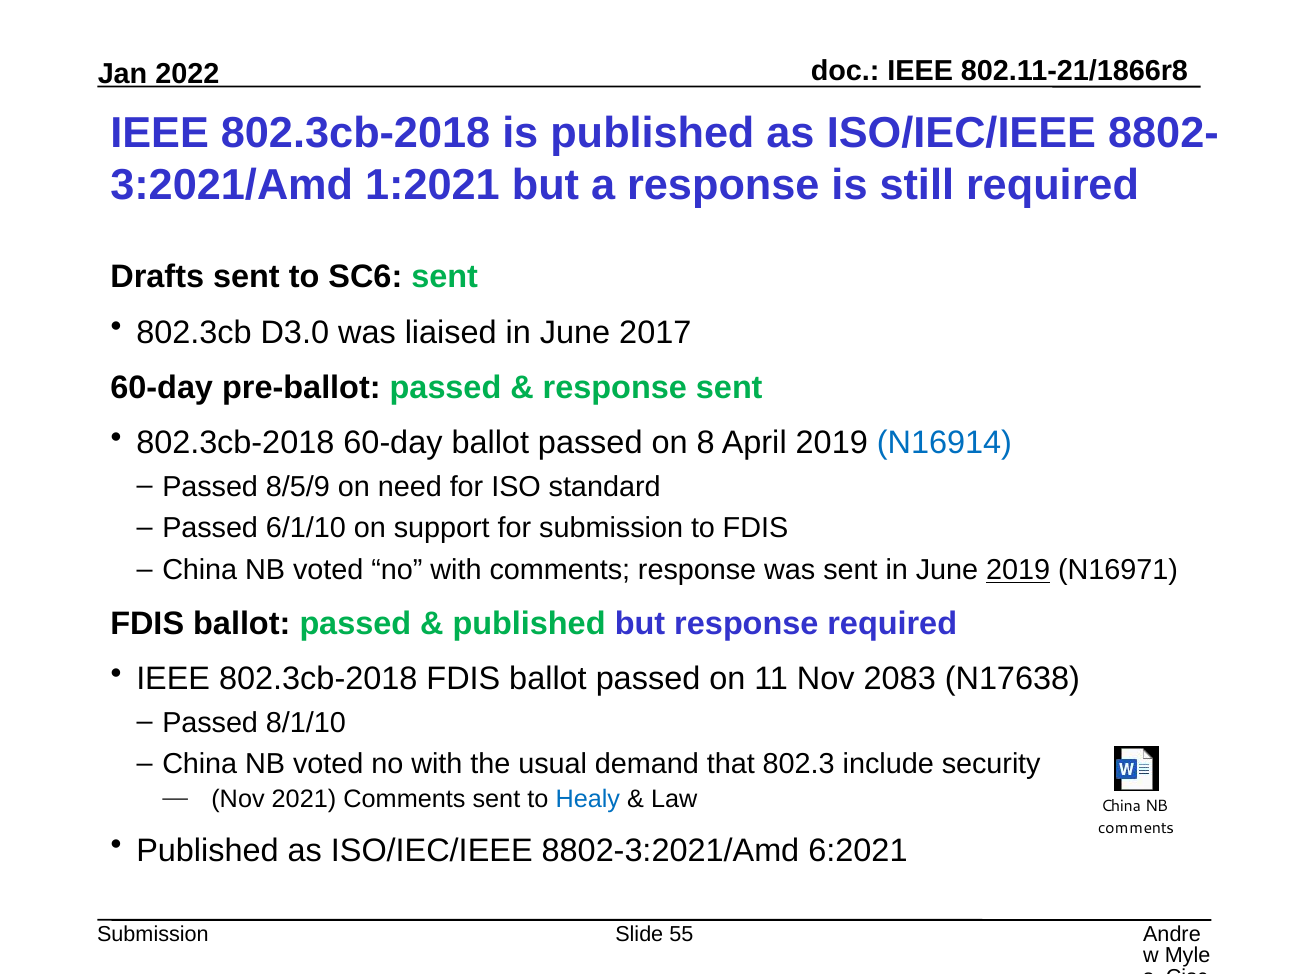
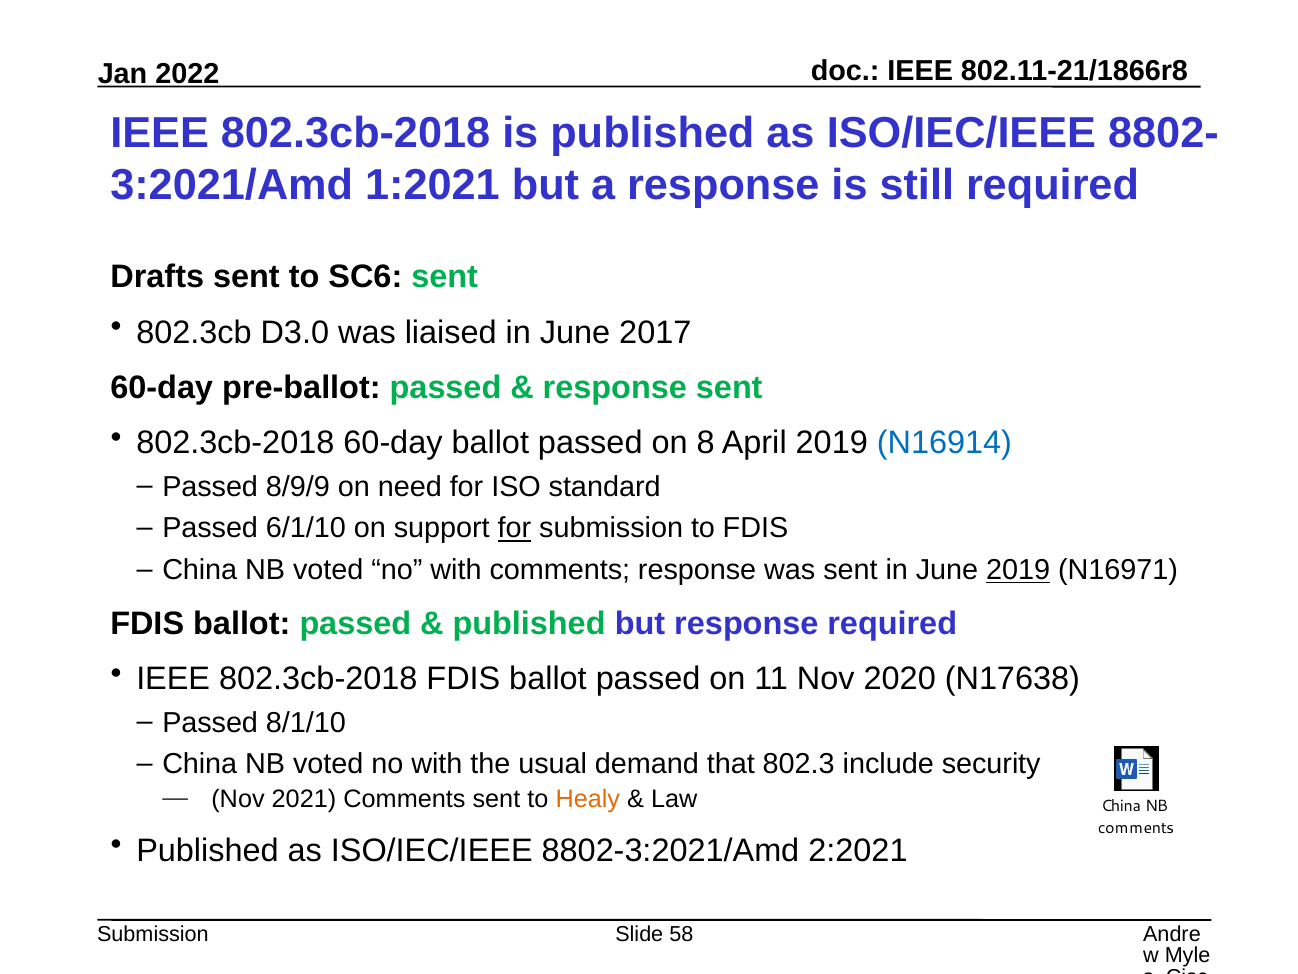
8/5/9: 8/5/9 -> 8/9/9
for at (514, 528) underline: none -> present
2083: 2083 -> 2020
Healy colour: blue -> orange
6:2021: 6:2021 -> 2:2021
55: 55 -> 58
